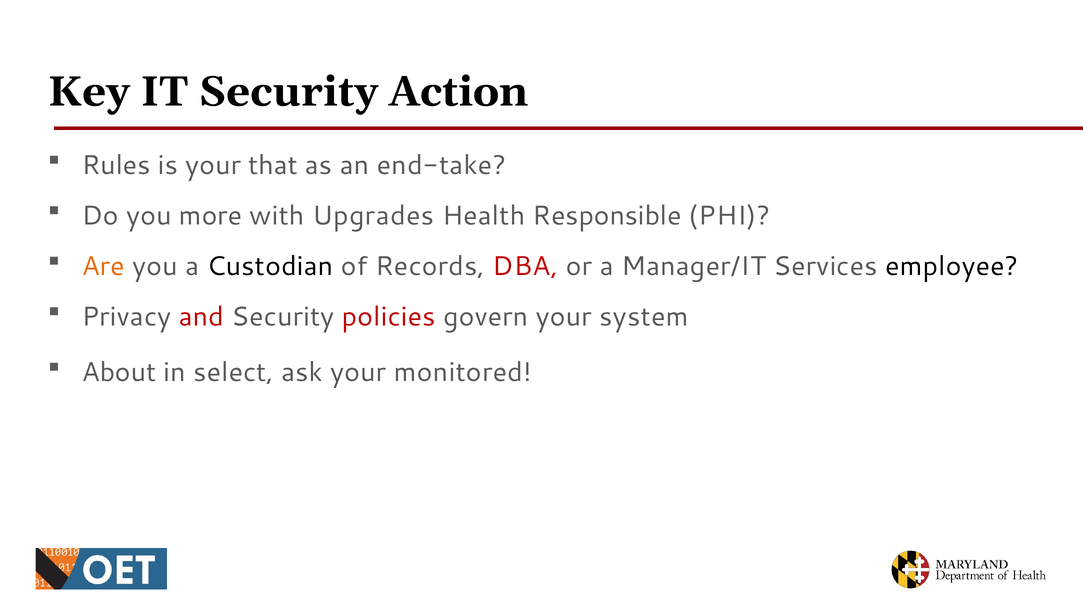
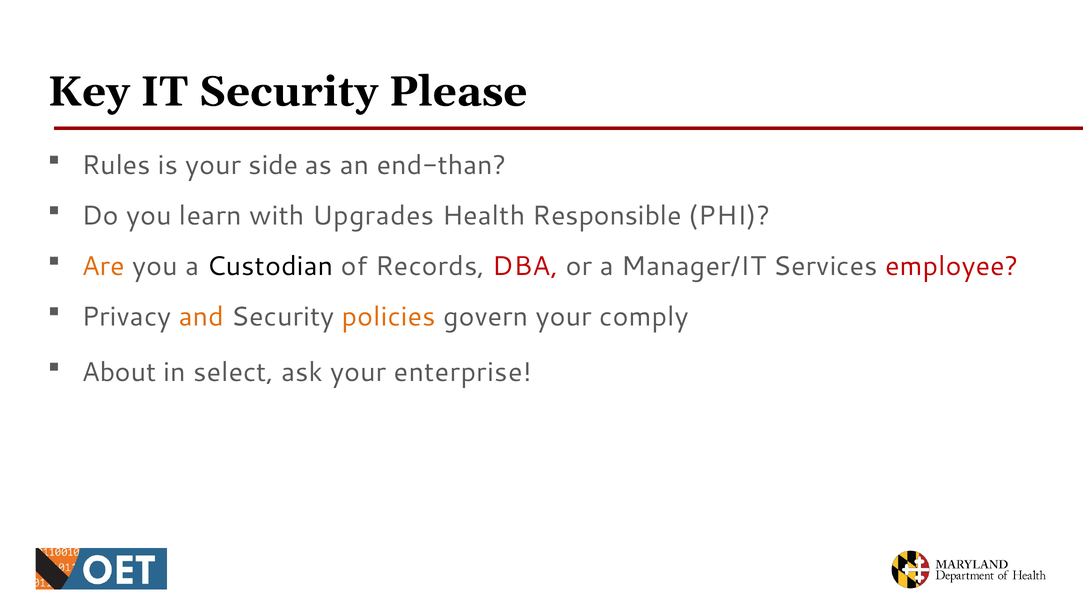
Action: Action -> Please
that: that -> side
end-take: end-take -> end-than
more: more -> learn
employee colour: black -> red
and colour: red -> orange
policies colour: red -> orange
system: system -> comply
monitored: monitored -> enterprise
